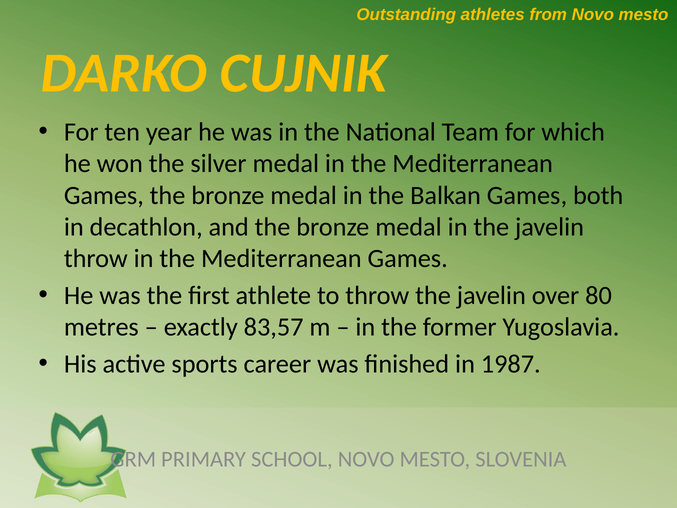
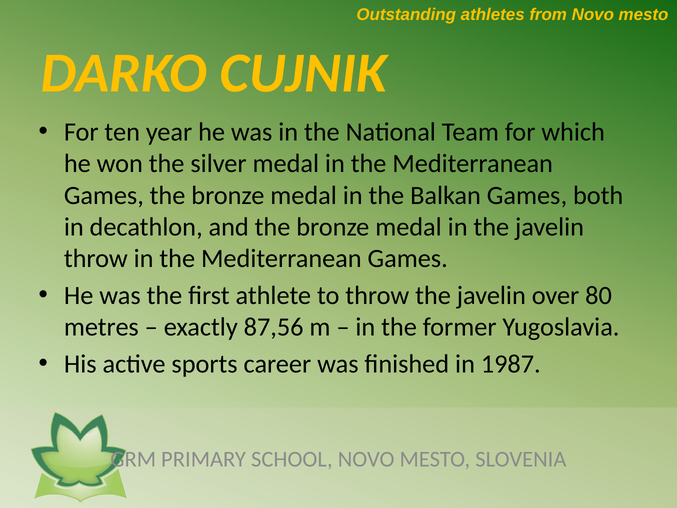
83,57: 83,57 -> 87,56
